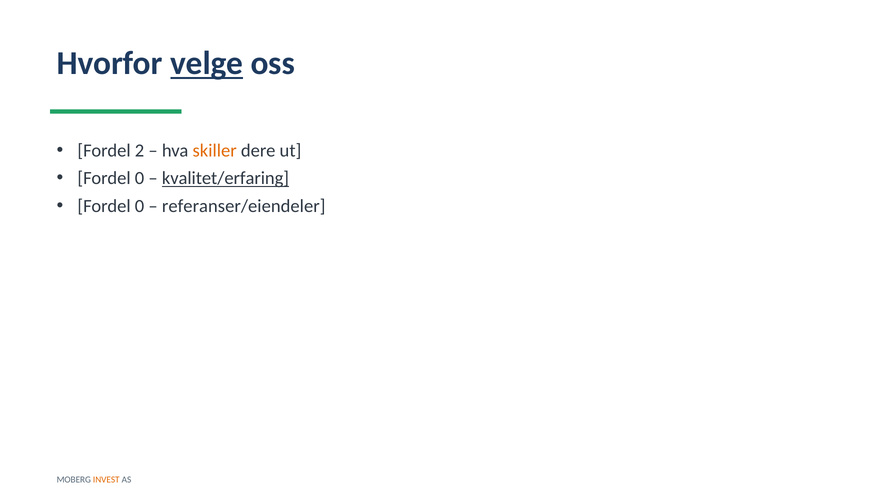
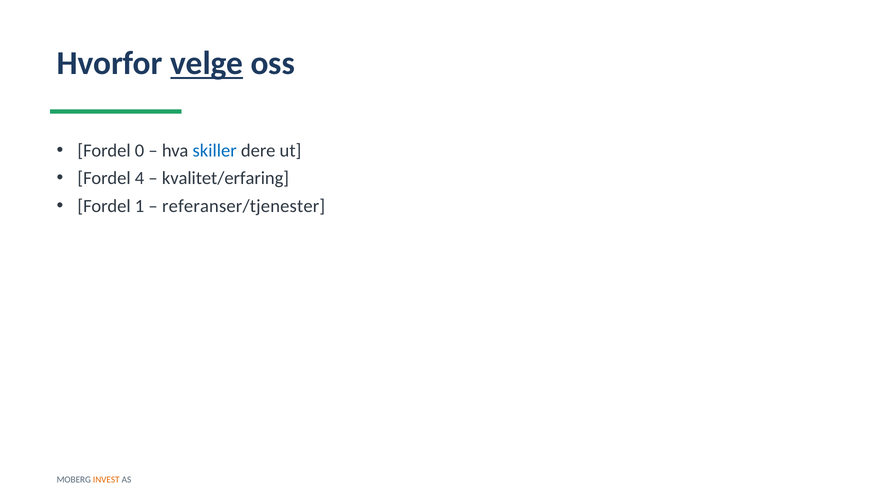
2: 2 -> 0
skiller colour: orange -> blue
0 at (140, 179): 0 -> 4
kvalitet/erfaring underline: present -> none
0 at (140, 206): 0 -> 1
referanser/eiendeler: referanser/eiendeler -> referanser/tjenester
